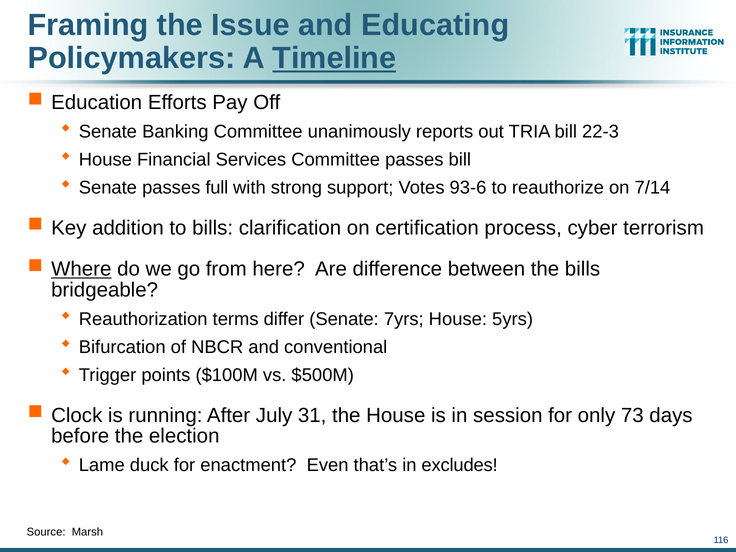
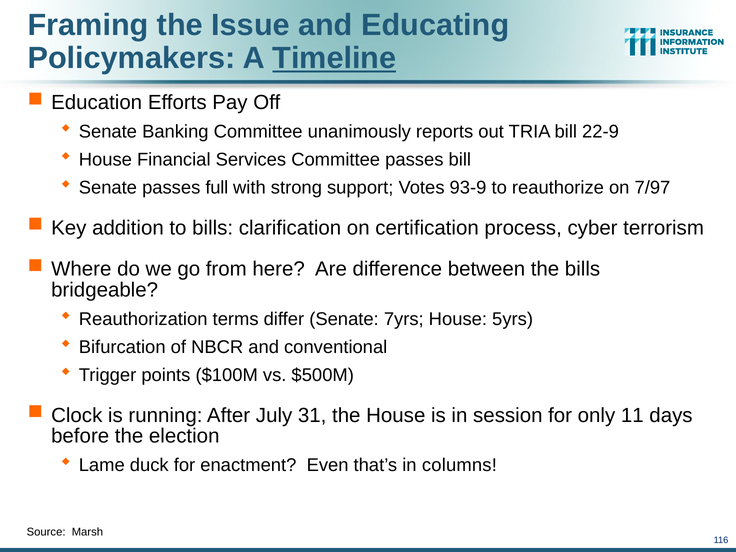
22-3: 22-3 -> 22-9
93-6: 93-6 -> 93-9
7/14: 7/14 -> 7/97
Where underline: present -> none
73: 73 -> 11
excludes: excludes -> columns
